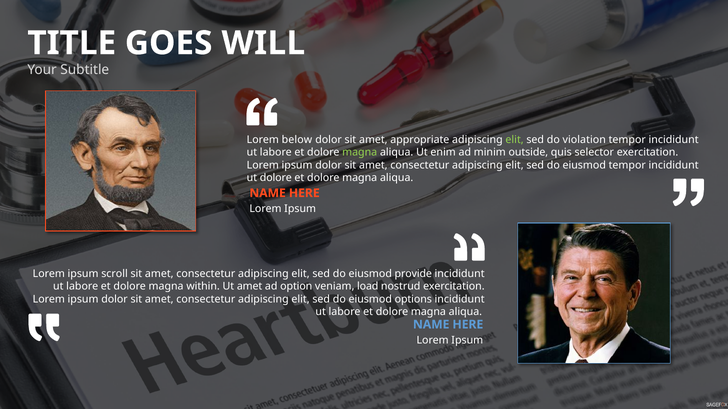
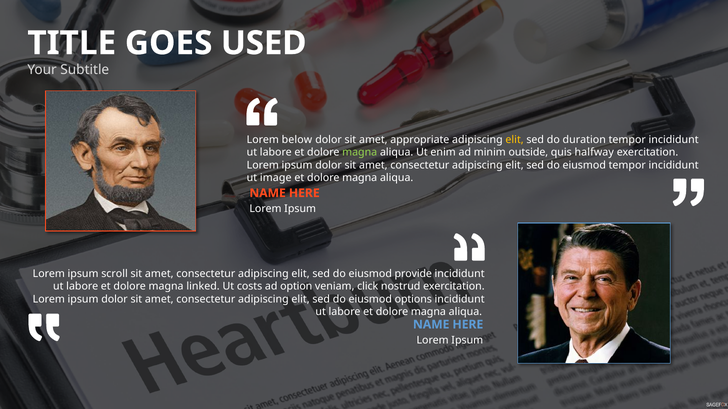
WILL: WILL -> USED
elit at (515, 140) colour: light green -> yellow
violation: violation -> duration
selector: selector -> halfway
ut dolore: dolore -> image
within: within -> linked
Ut amet: amet -> costs
load: load -> click
